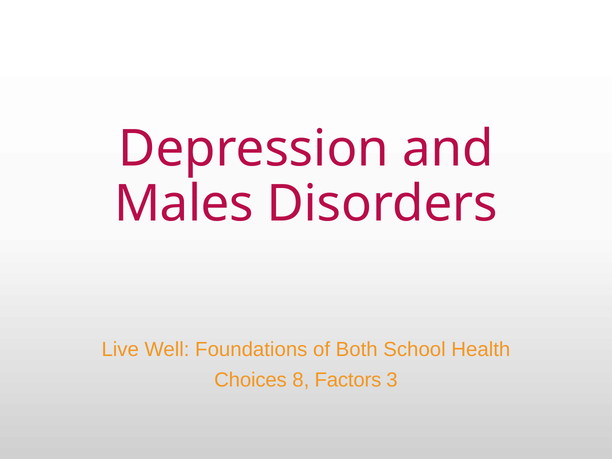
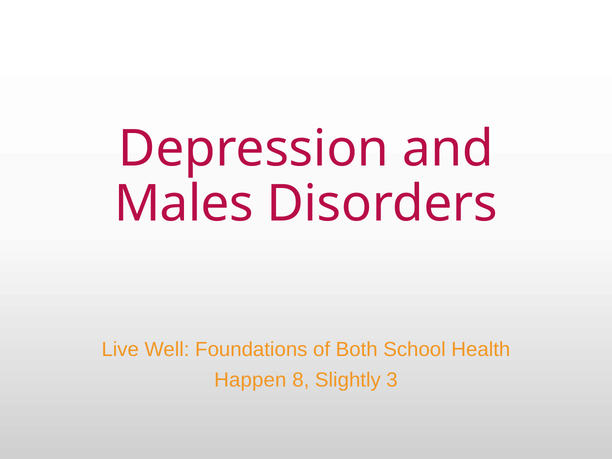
Choices: Choices -> Happen
Factors: Factors -> Slightly
